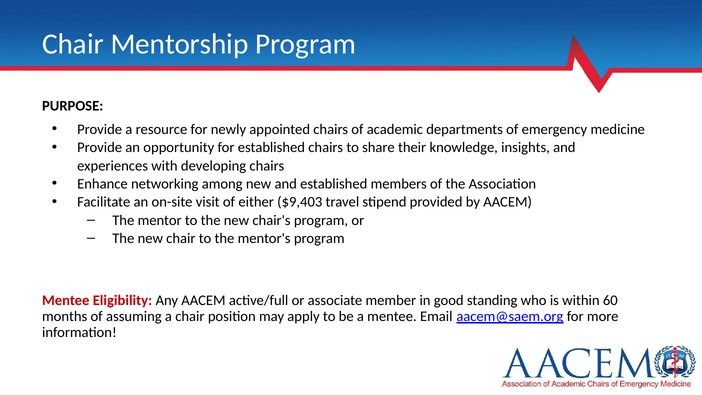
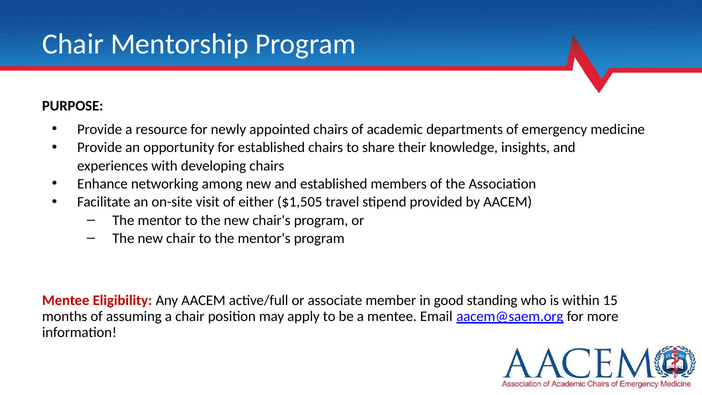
$9,403: $9,403 -> $1,505
60: 60 -> 15
